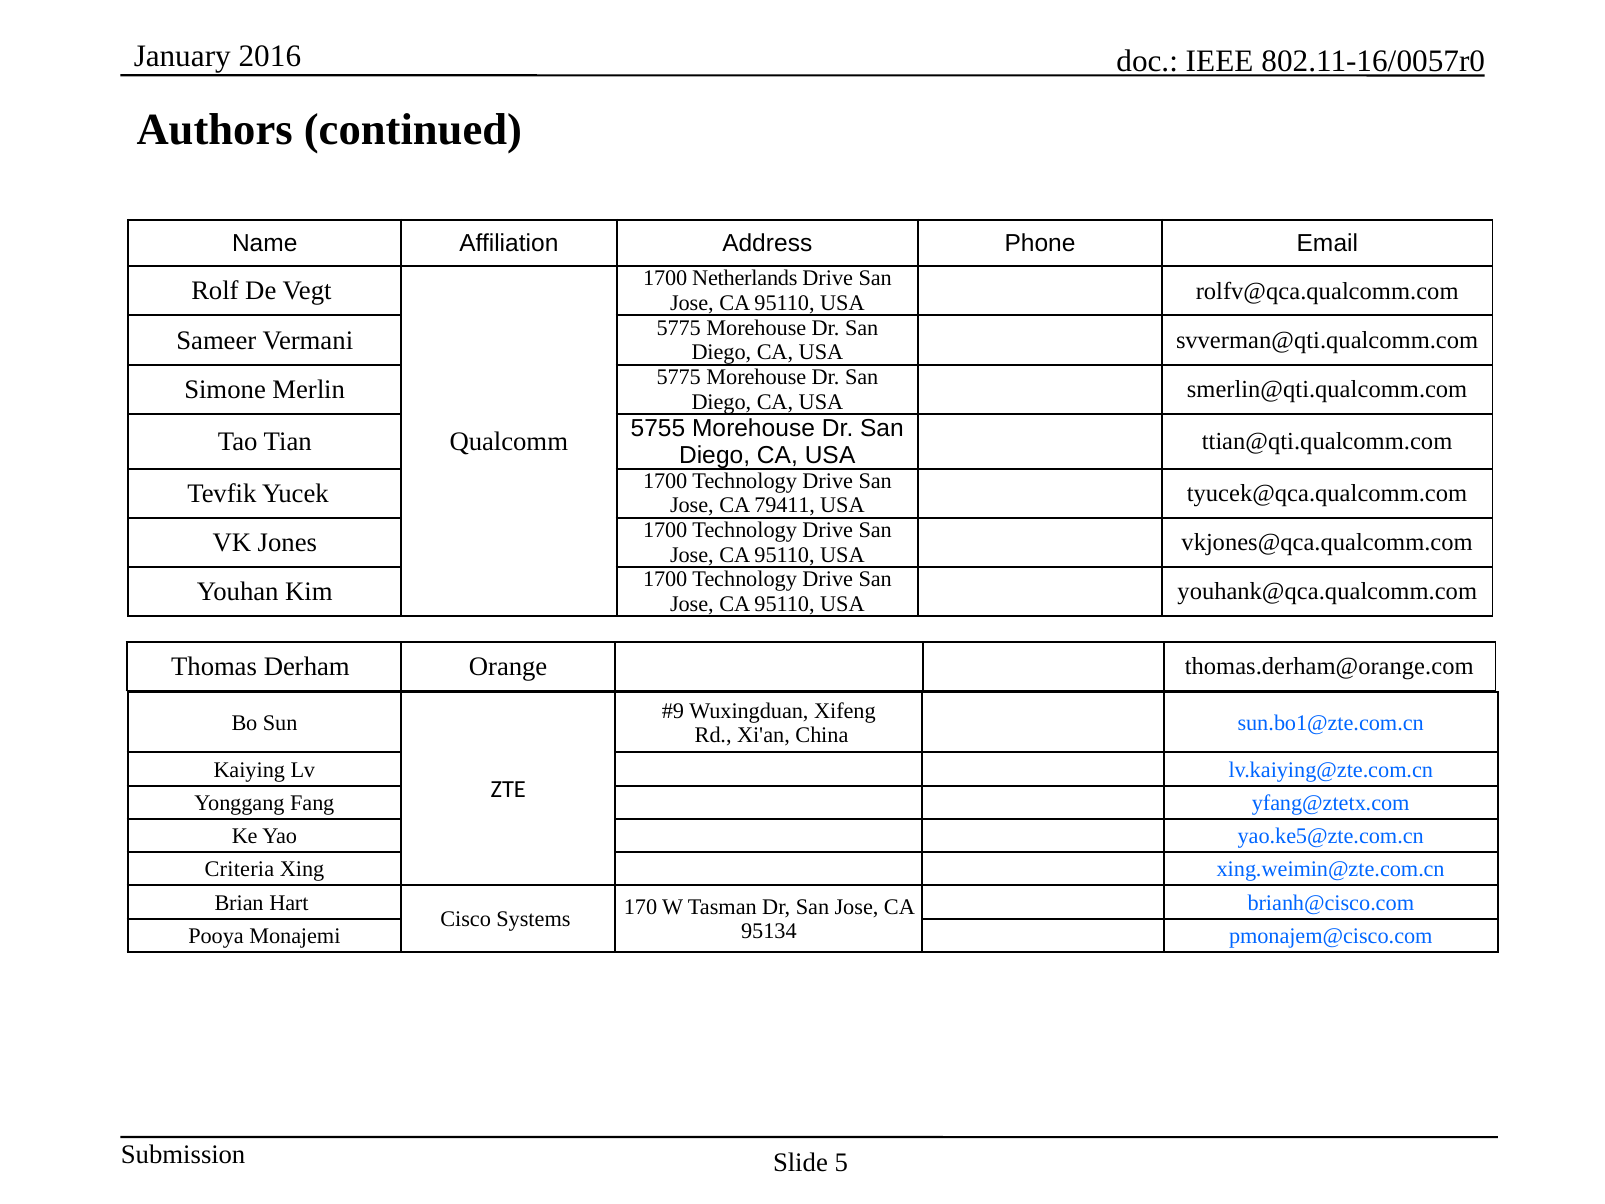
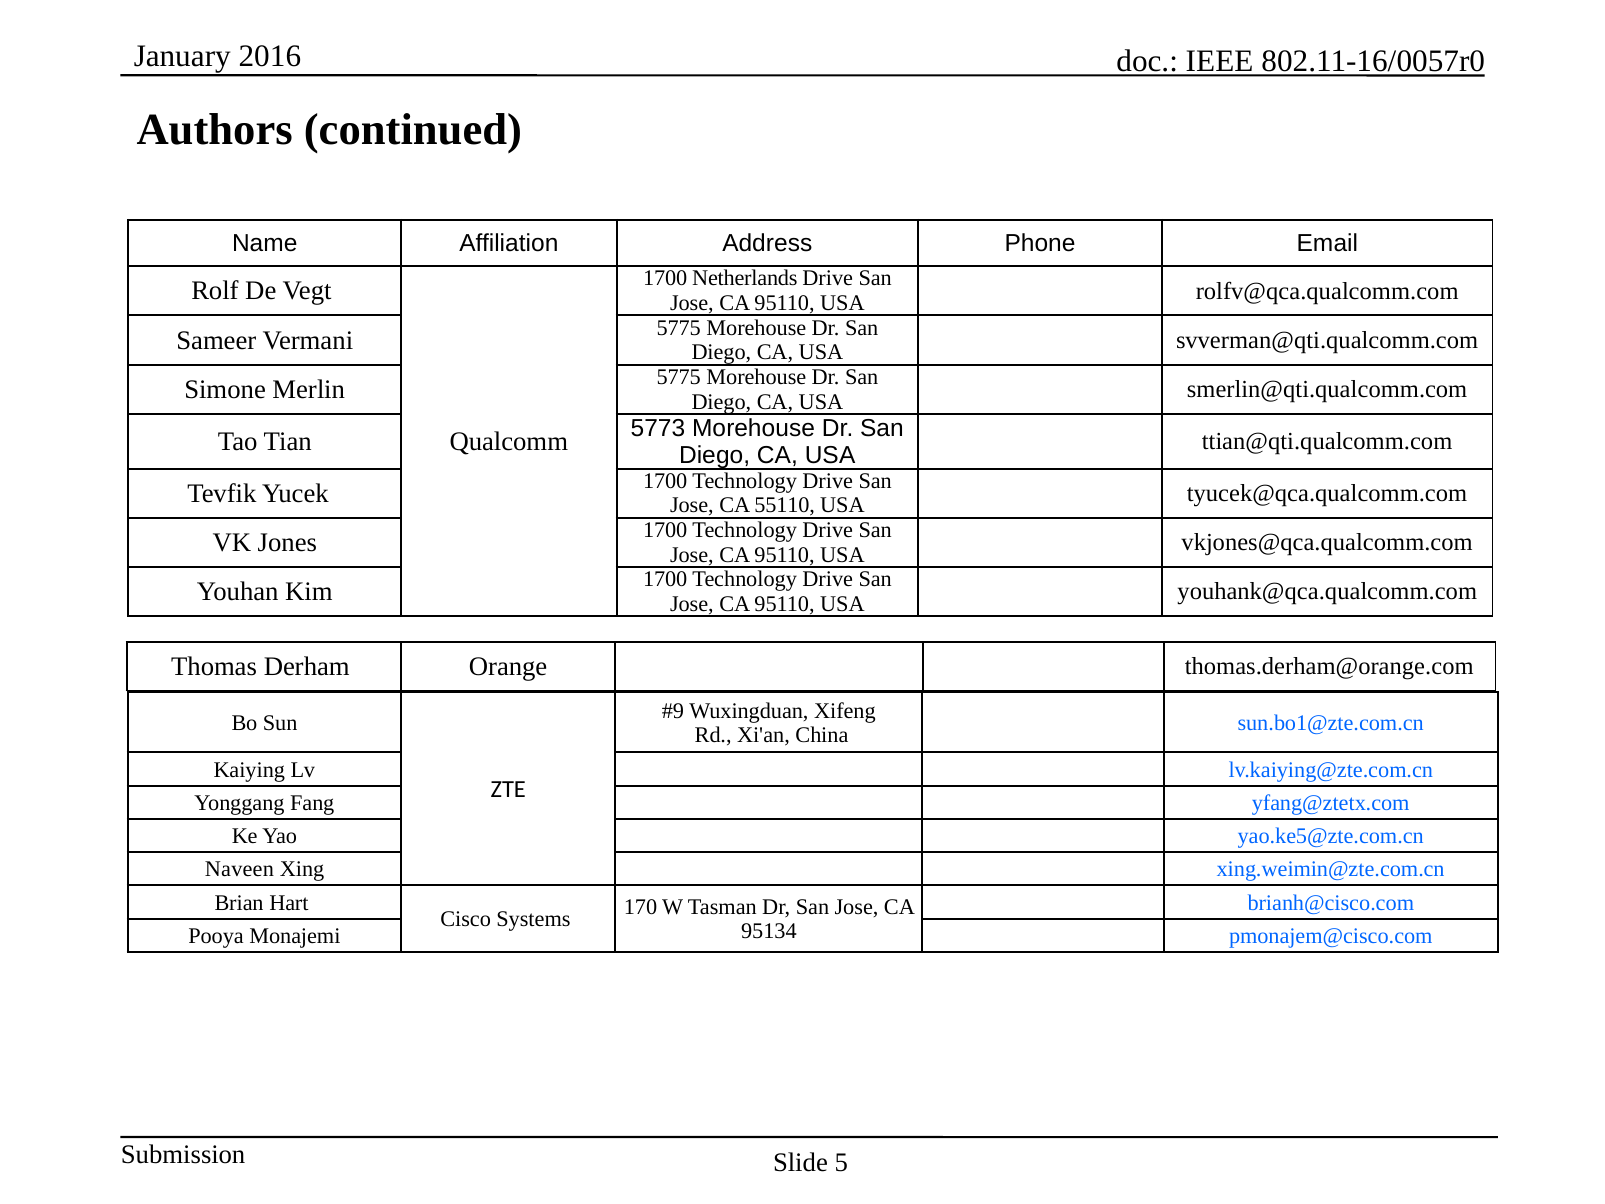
5755: 5755 -> 5773
79411: 79411 -> 55110
Criteria: Criteria -> Naveen
